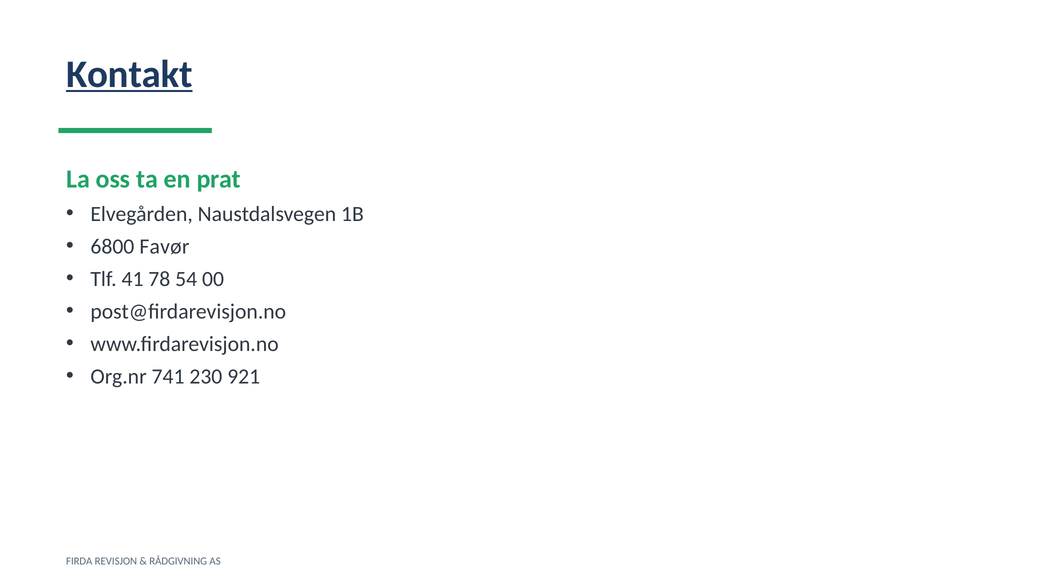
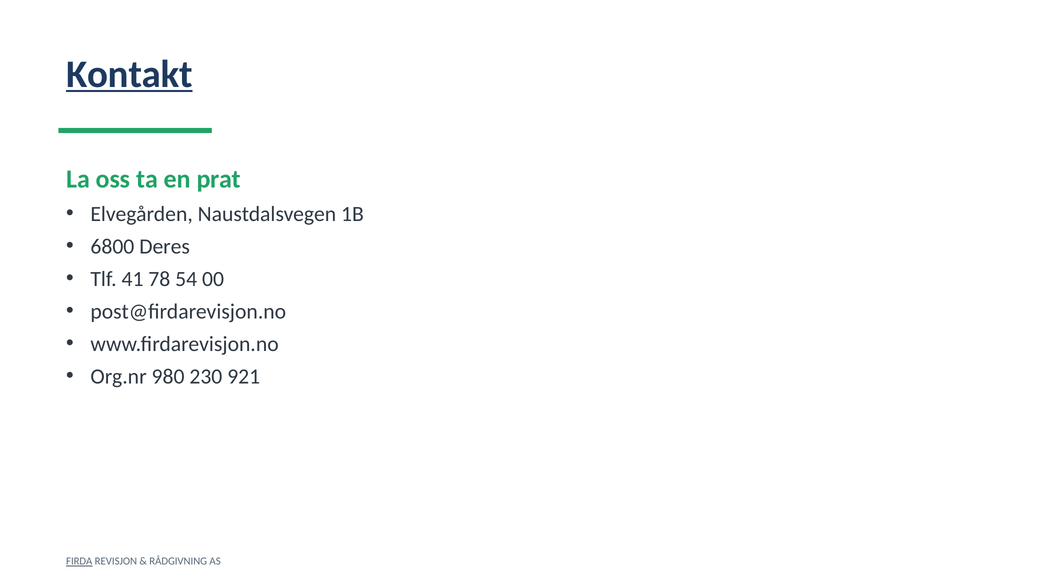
Favør: Favør -> Deres
741: 741 -> 980
FIRDA underline: none -> present
